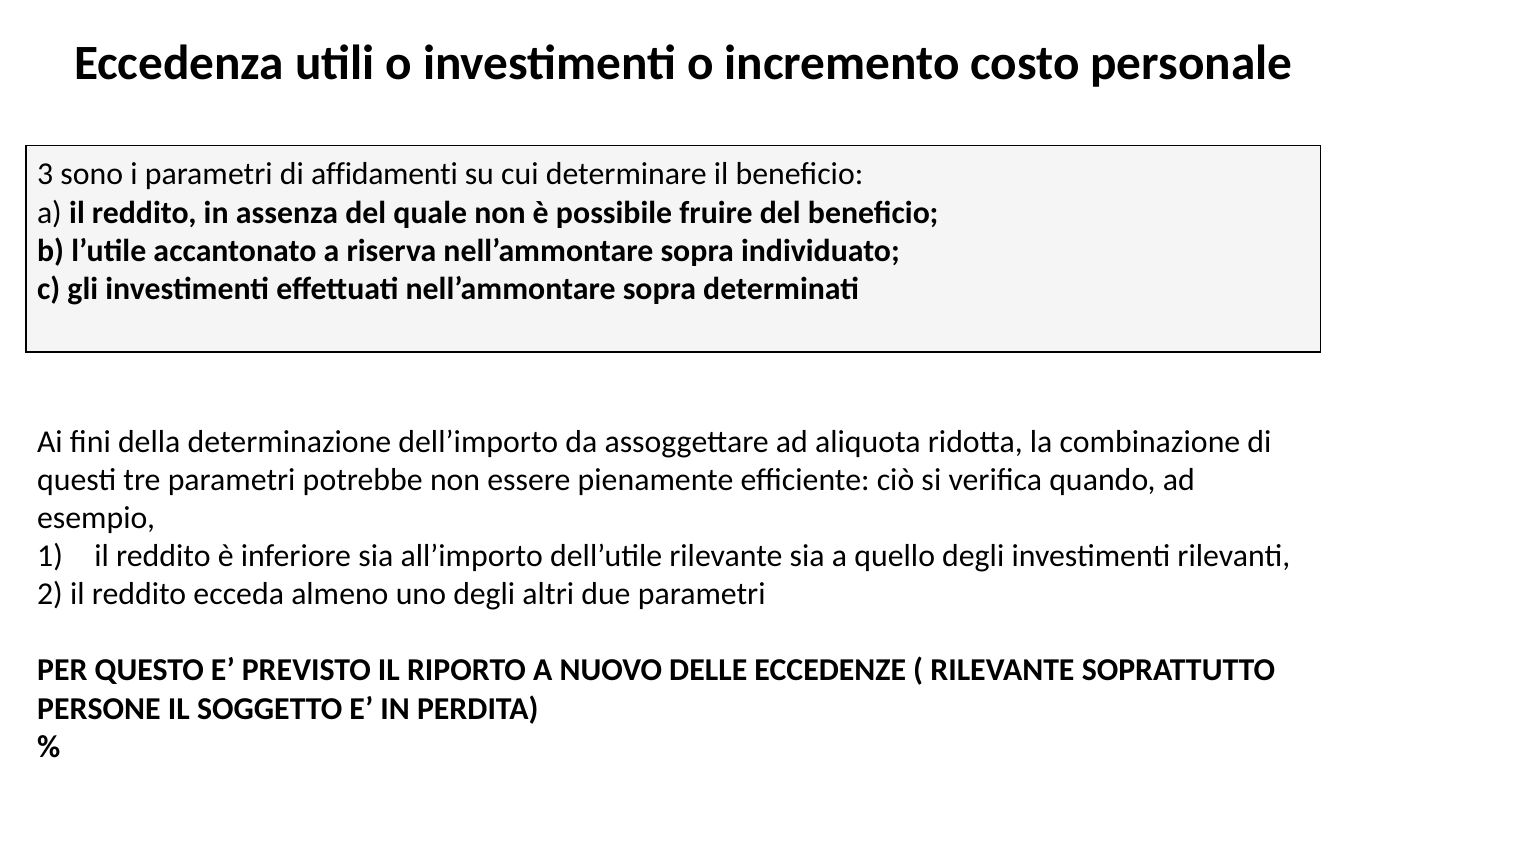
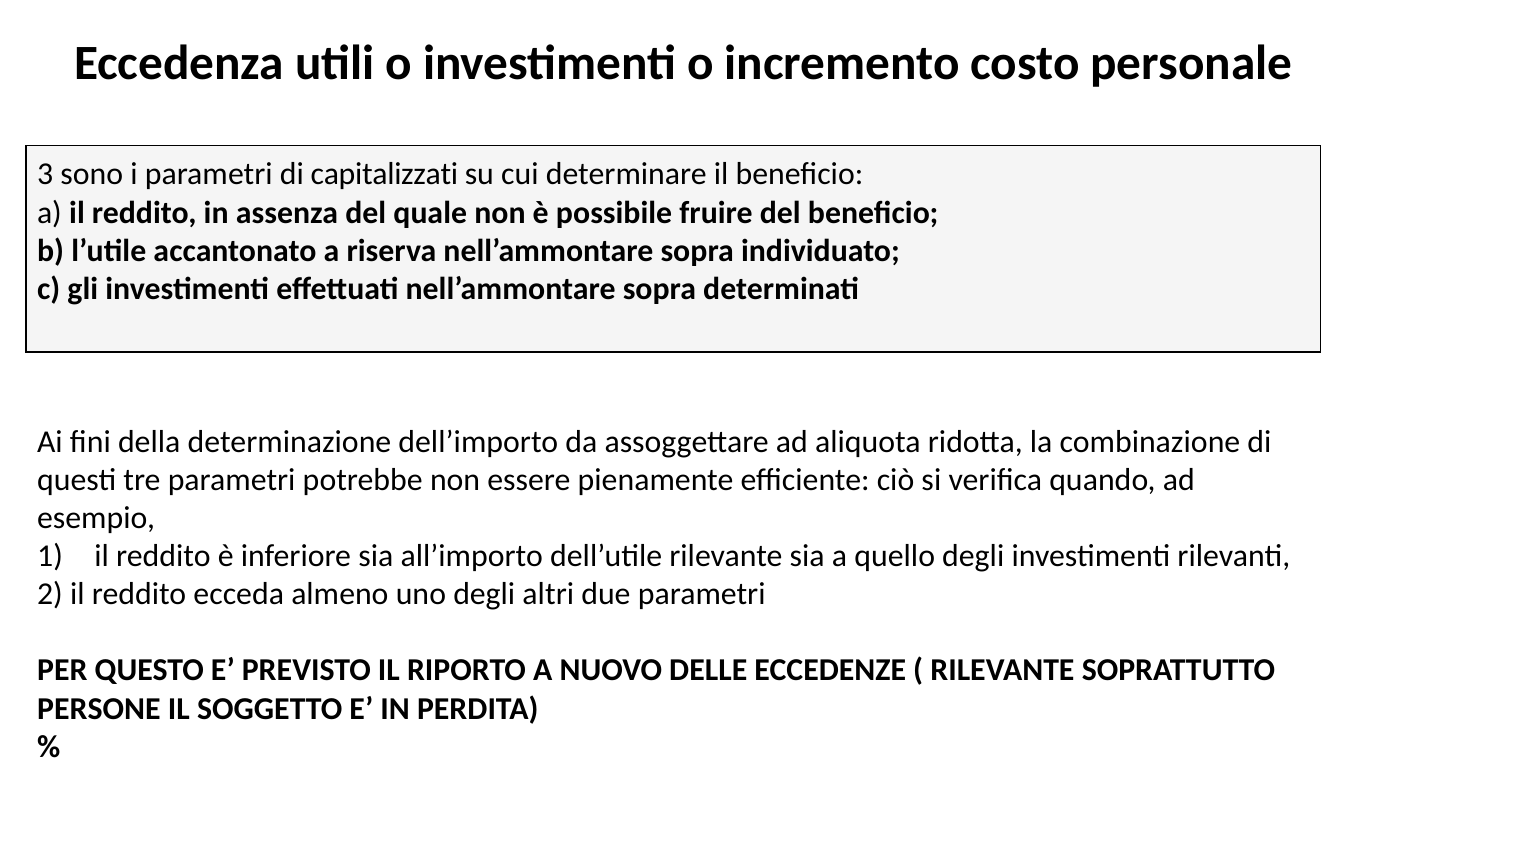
affidamenti: affidamenti -> capitalizzati
